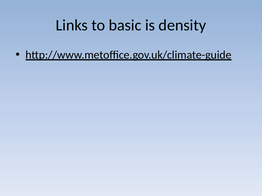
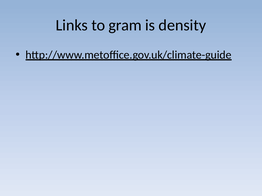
basic: basic -> gram
